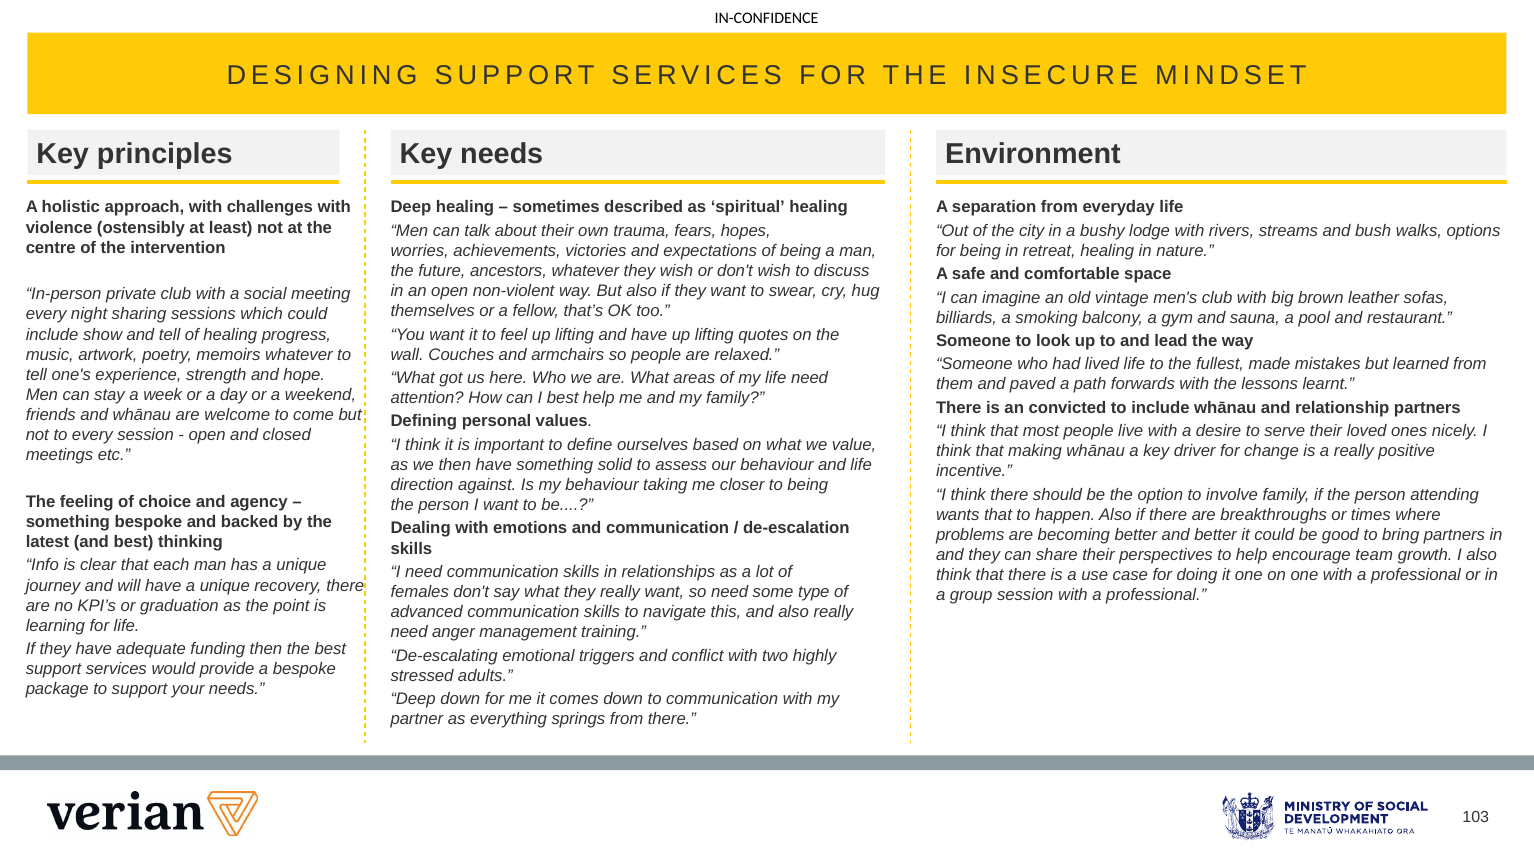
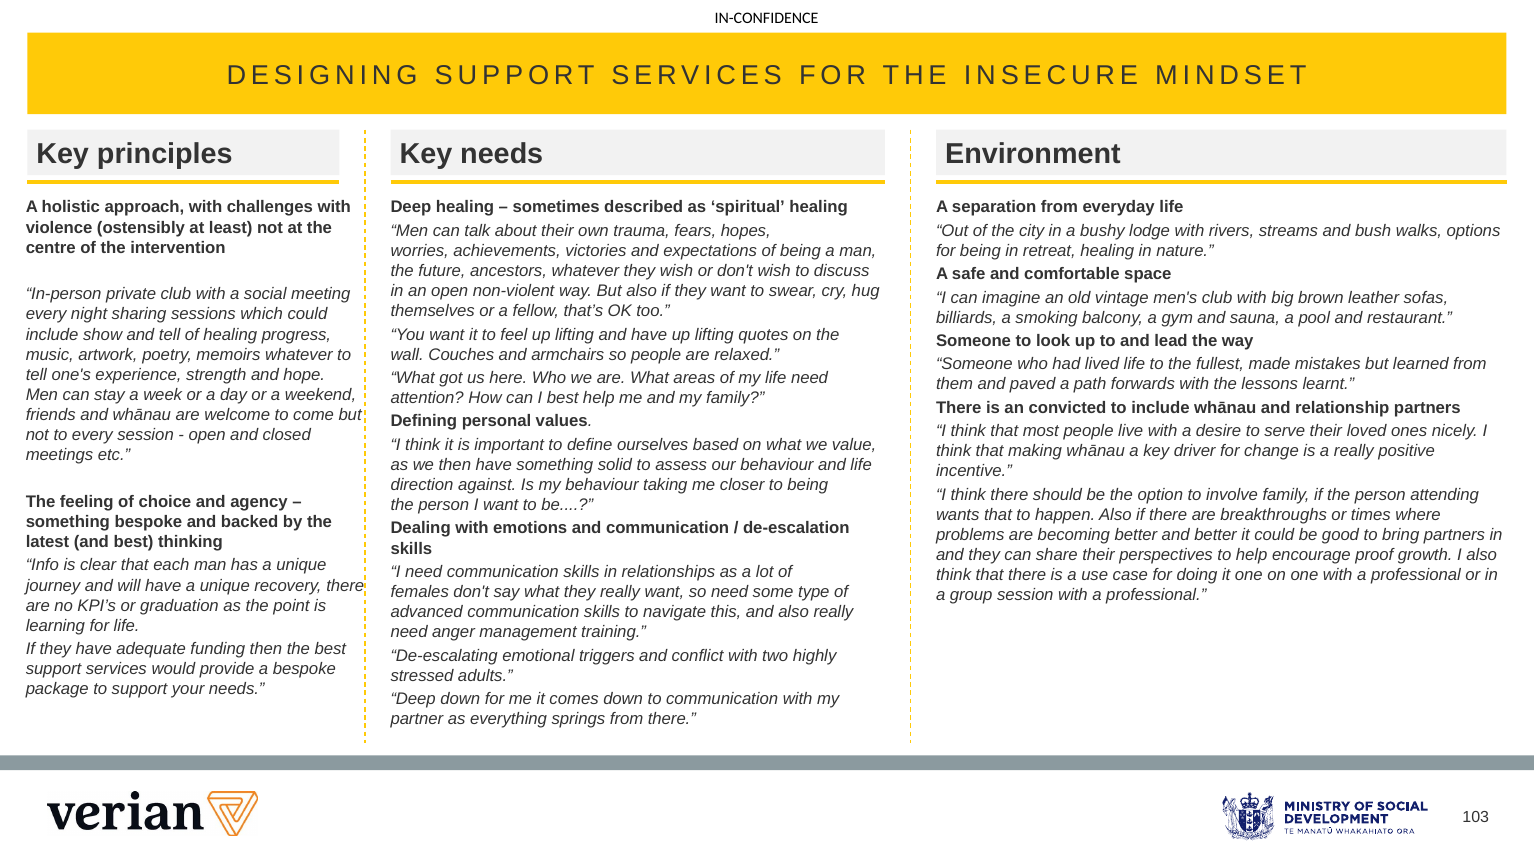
team: team -> proof
